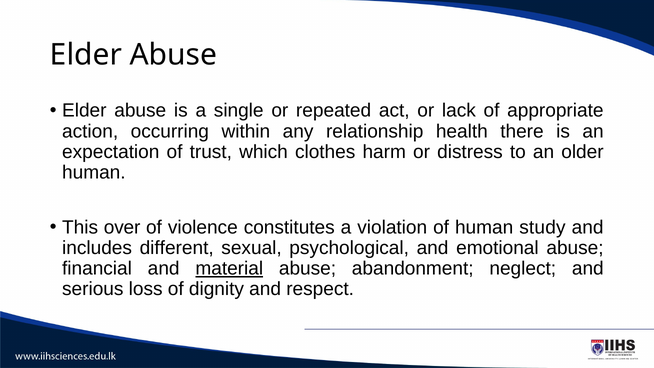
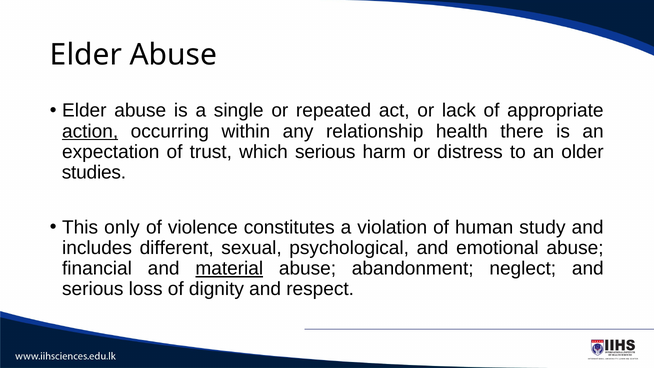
action underline: none -> present
which clothes: clothes -> serious
human at (94, 172): human -> studies
over: over -> only
